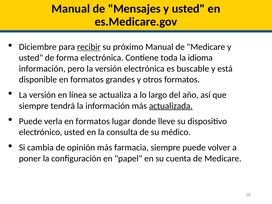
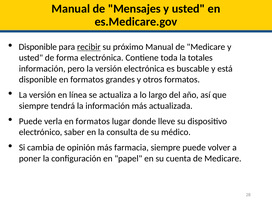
Diciembre at (38, 47): Diciembre -> Disponible
idioma: idioma -> totales
actualizada underline: present -> none
electrónico usted: usted -> saber
